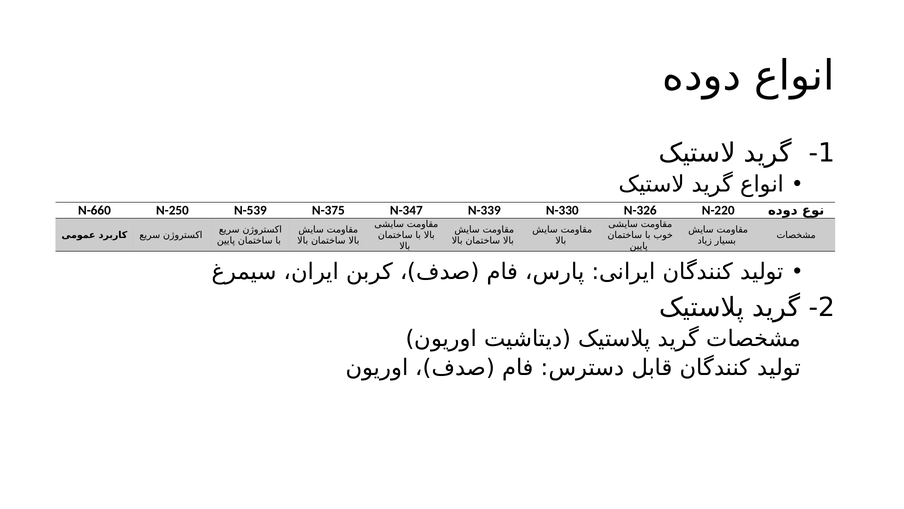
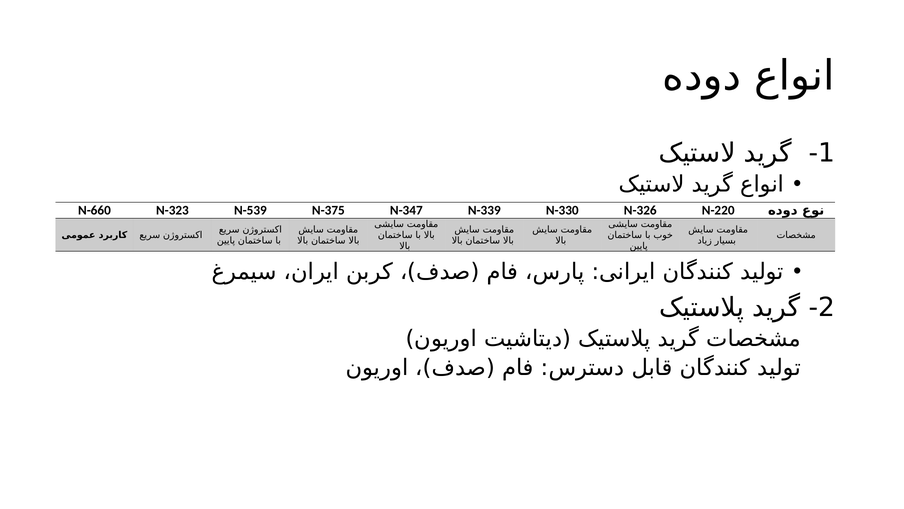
N-250: N-250 -> N-323
